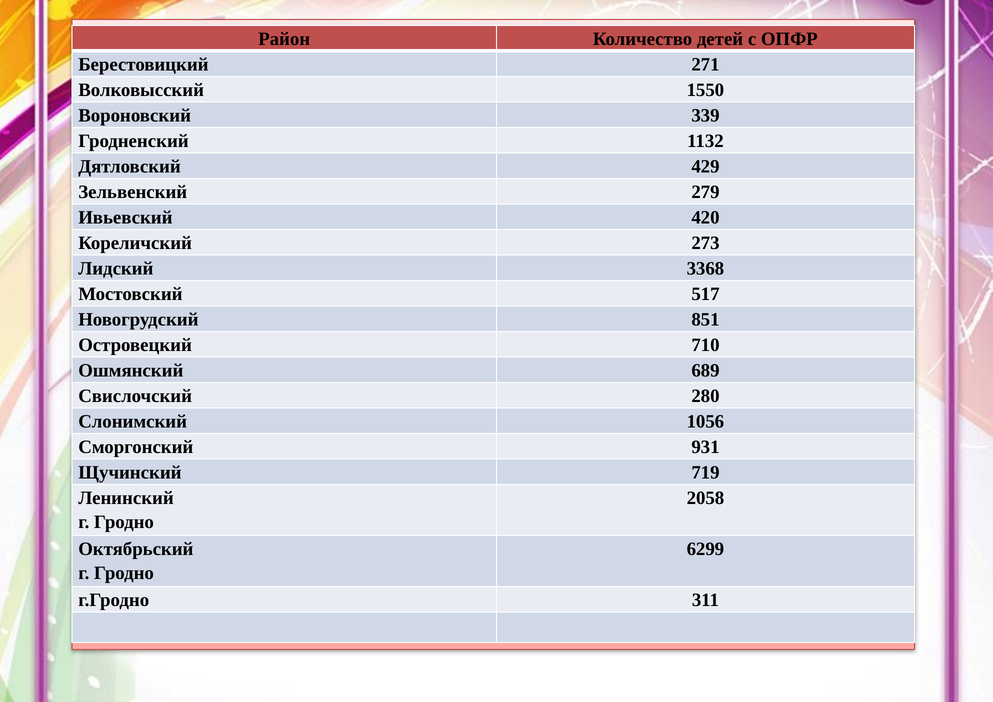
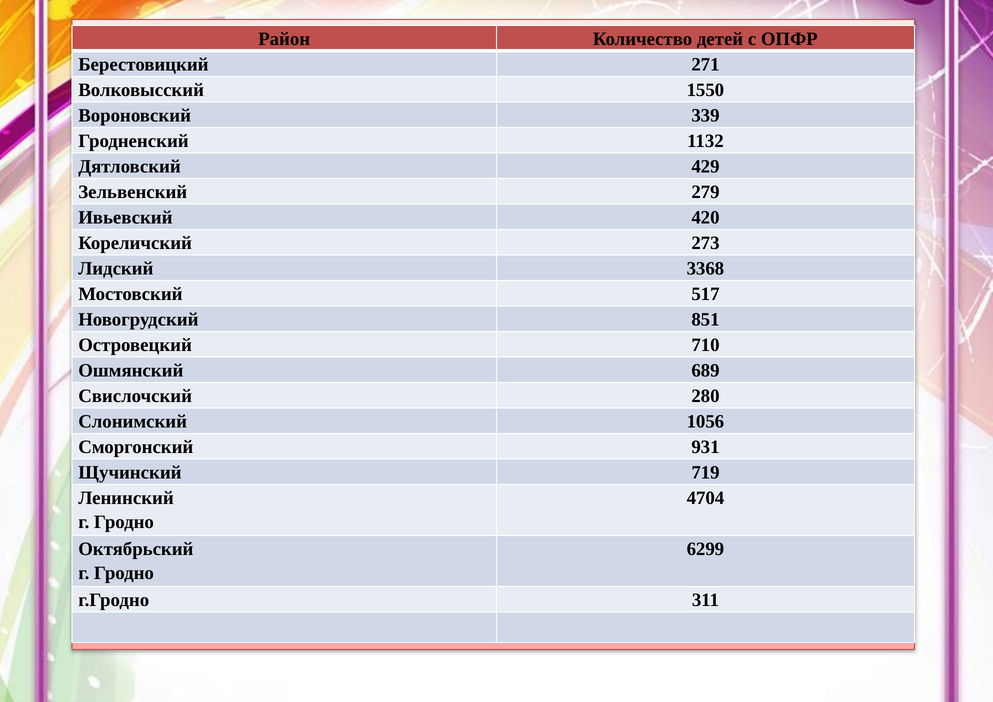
2058: 2058 -> 4704
